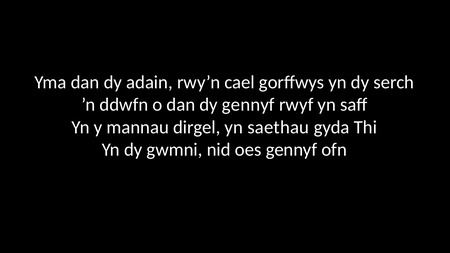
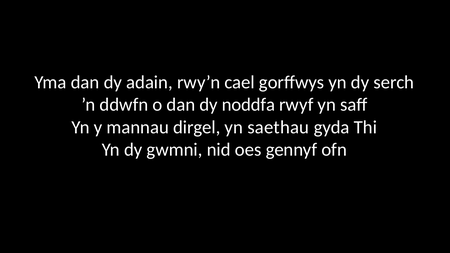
dy gennyf: gennyf -> noddfa
